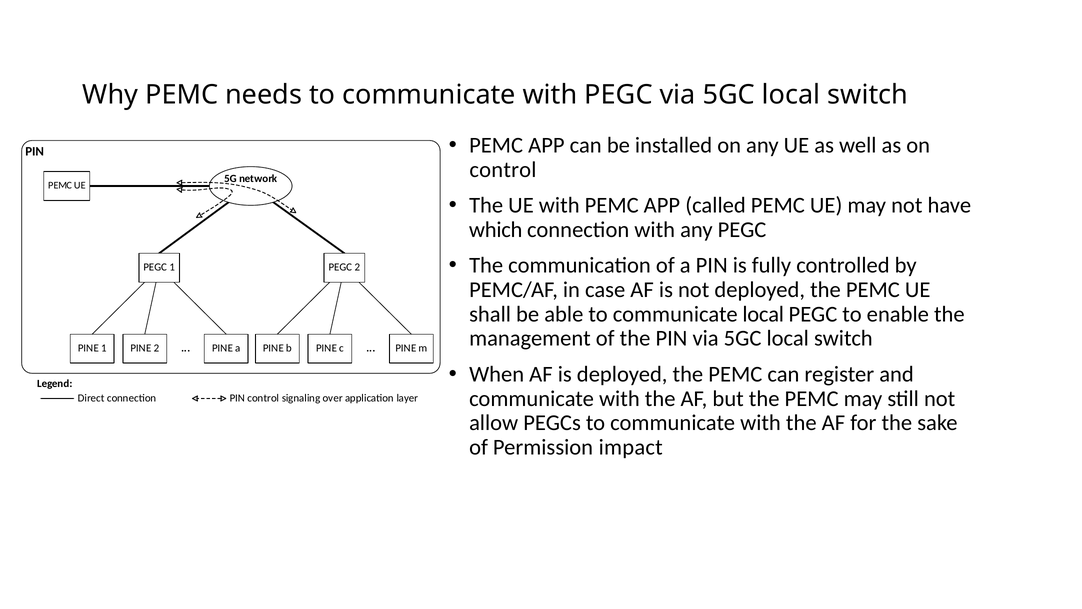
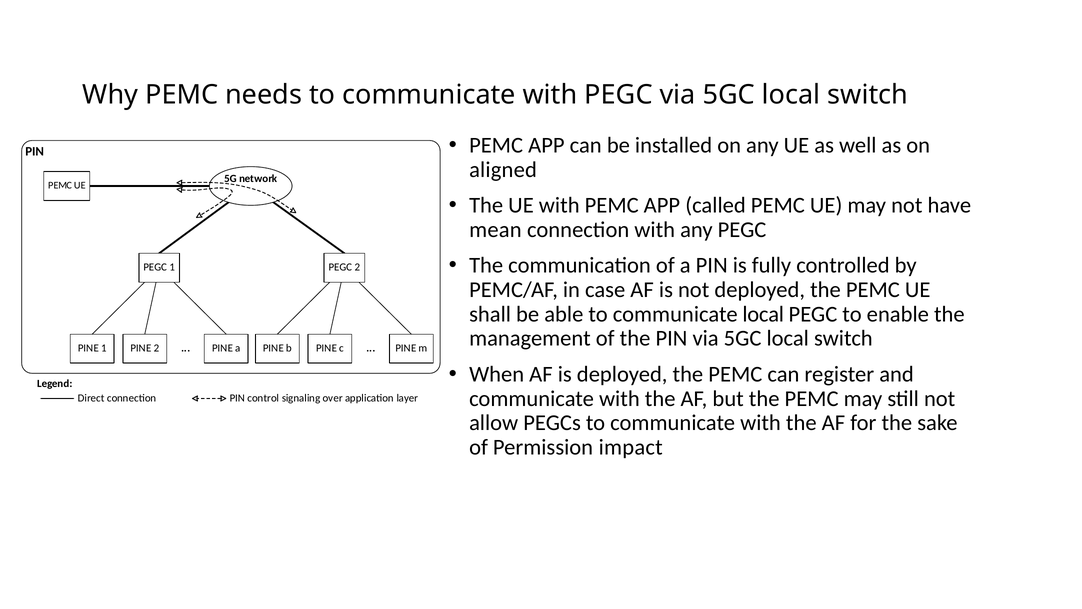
control at (503, 169): control -> aligned
which: which -> mean
